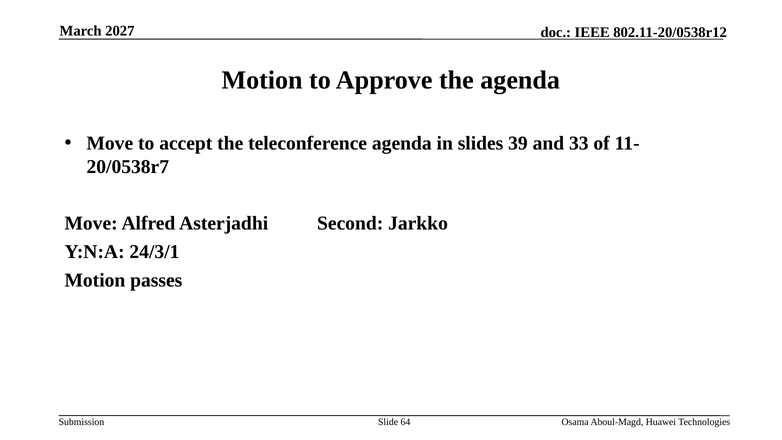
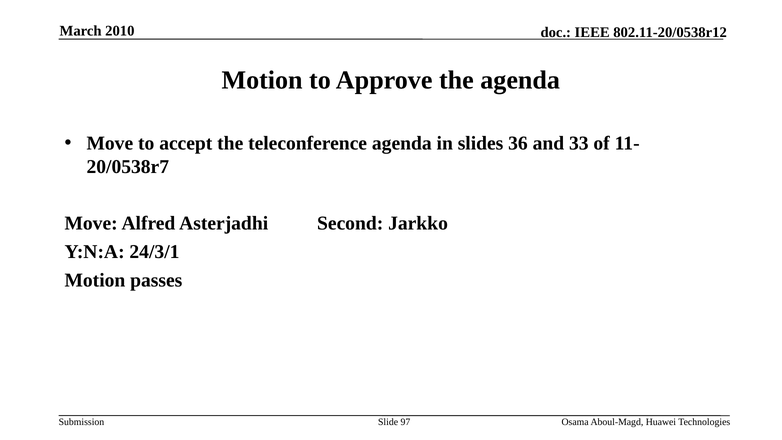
2027: 2027 -> 2010
39: 39 -> 36
64: 64 -> 97
